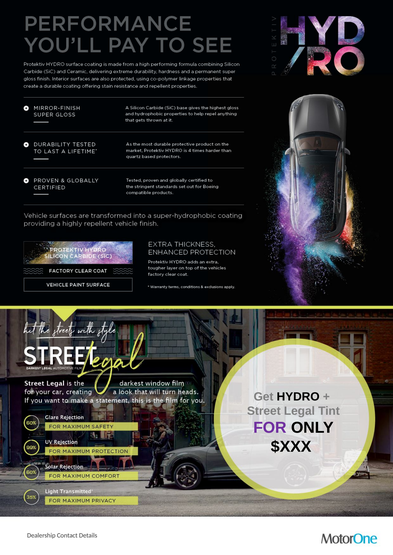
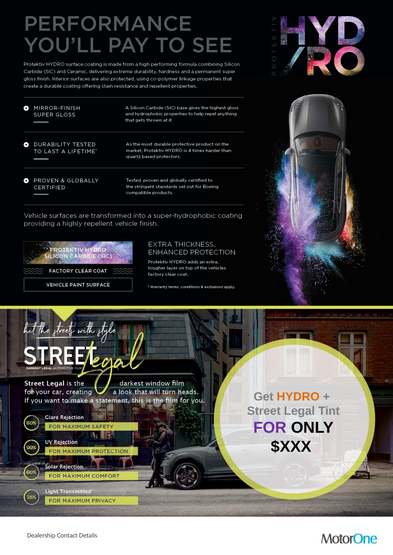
HYDRO colour: black -> orange
